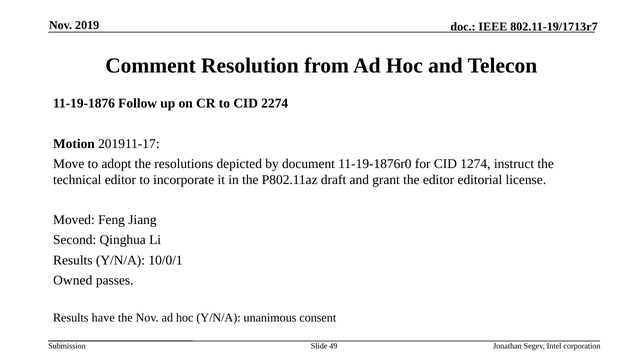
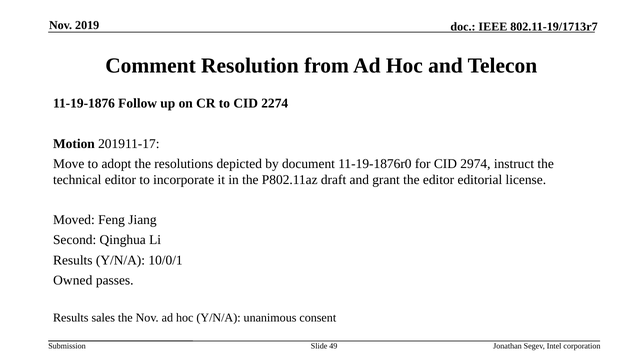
1274: 1274 -> 2974
have: have -> sales
